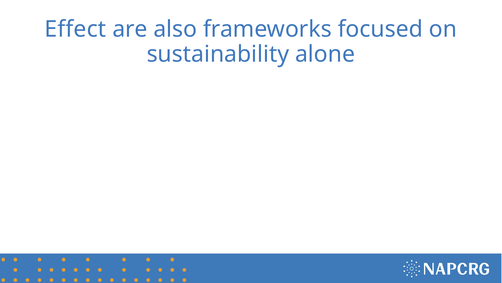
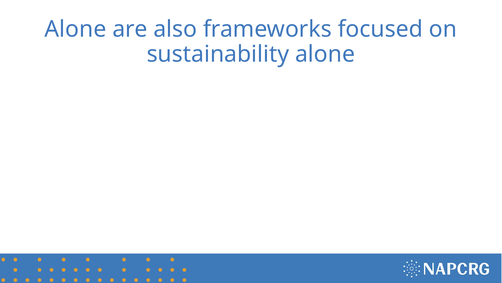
Effect at (75, 29): Effect -> Alone
